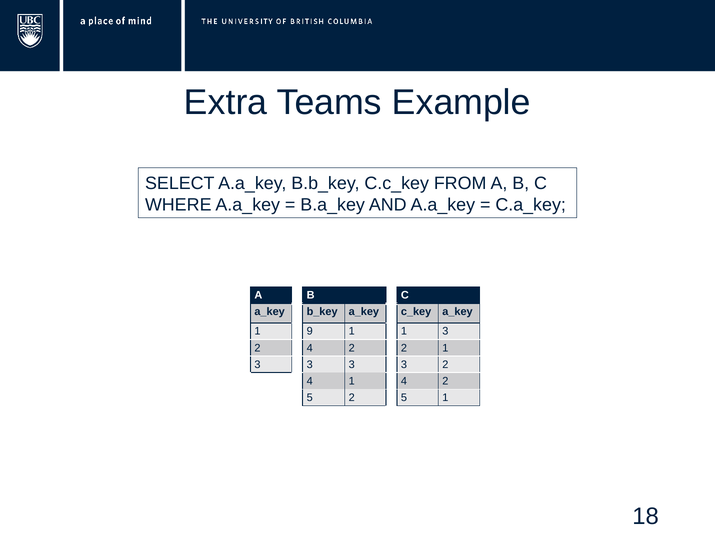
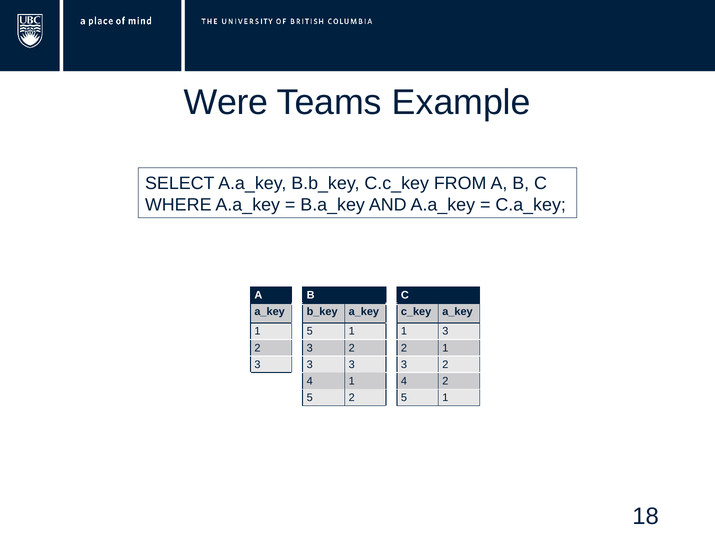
Extra: Extra -> Were
1 9: 9 -> 5
4 at (310, 348): 4 -> 3
